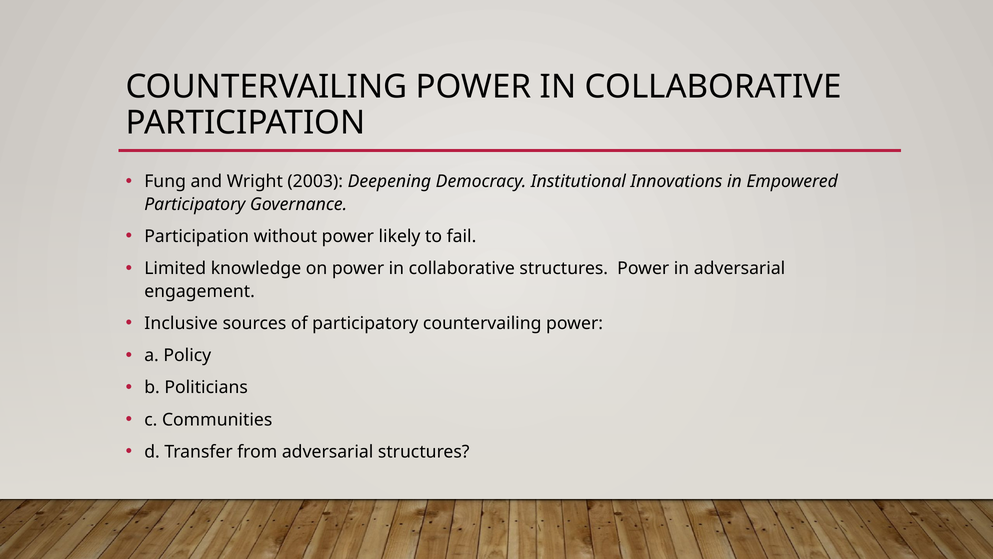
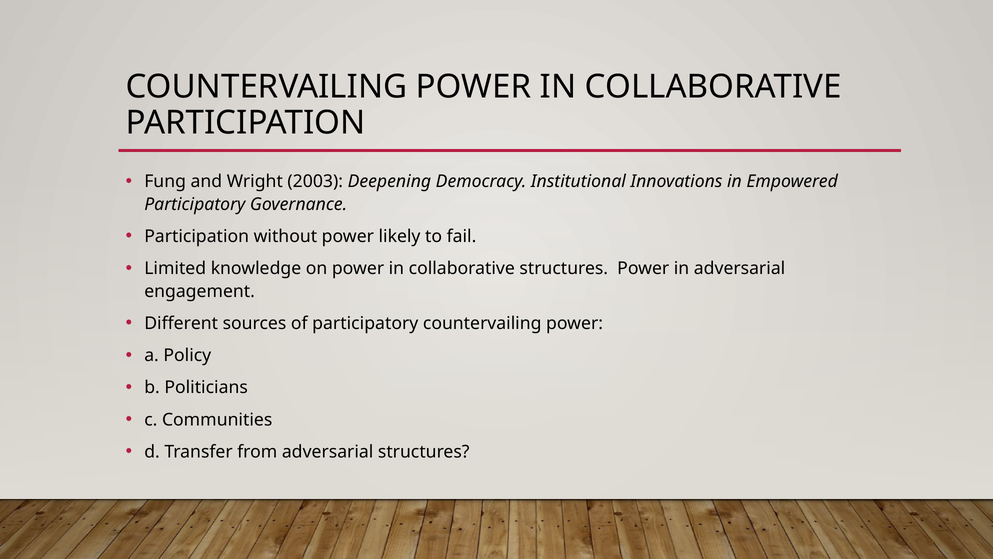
Inclusive: Inclusive -> Different
